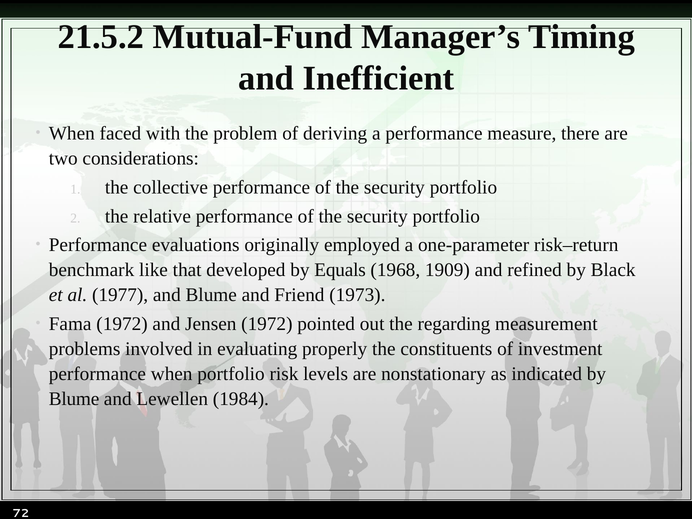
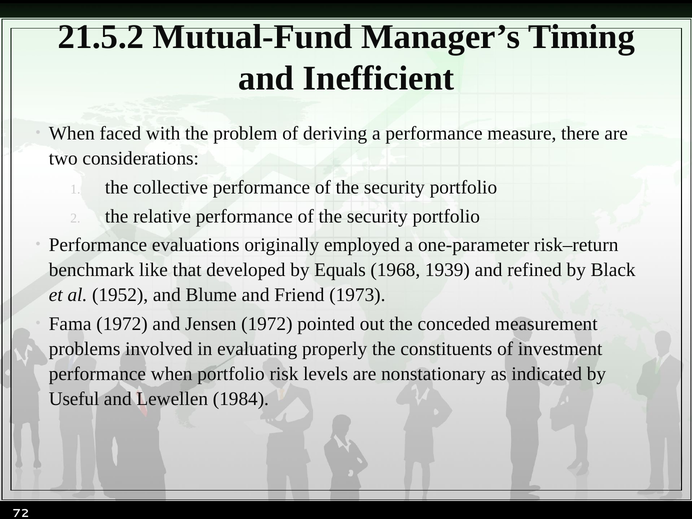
1909: 1909 -> 1939
1977: 1977 -> 1952
regarding: regarding -> conceded
Blume at (74, 399): Blume -> Useful
